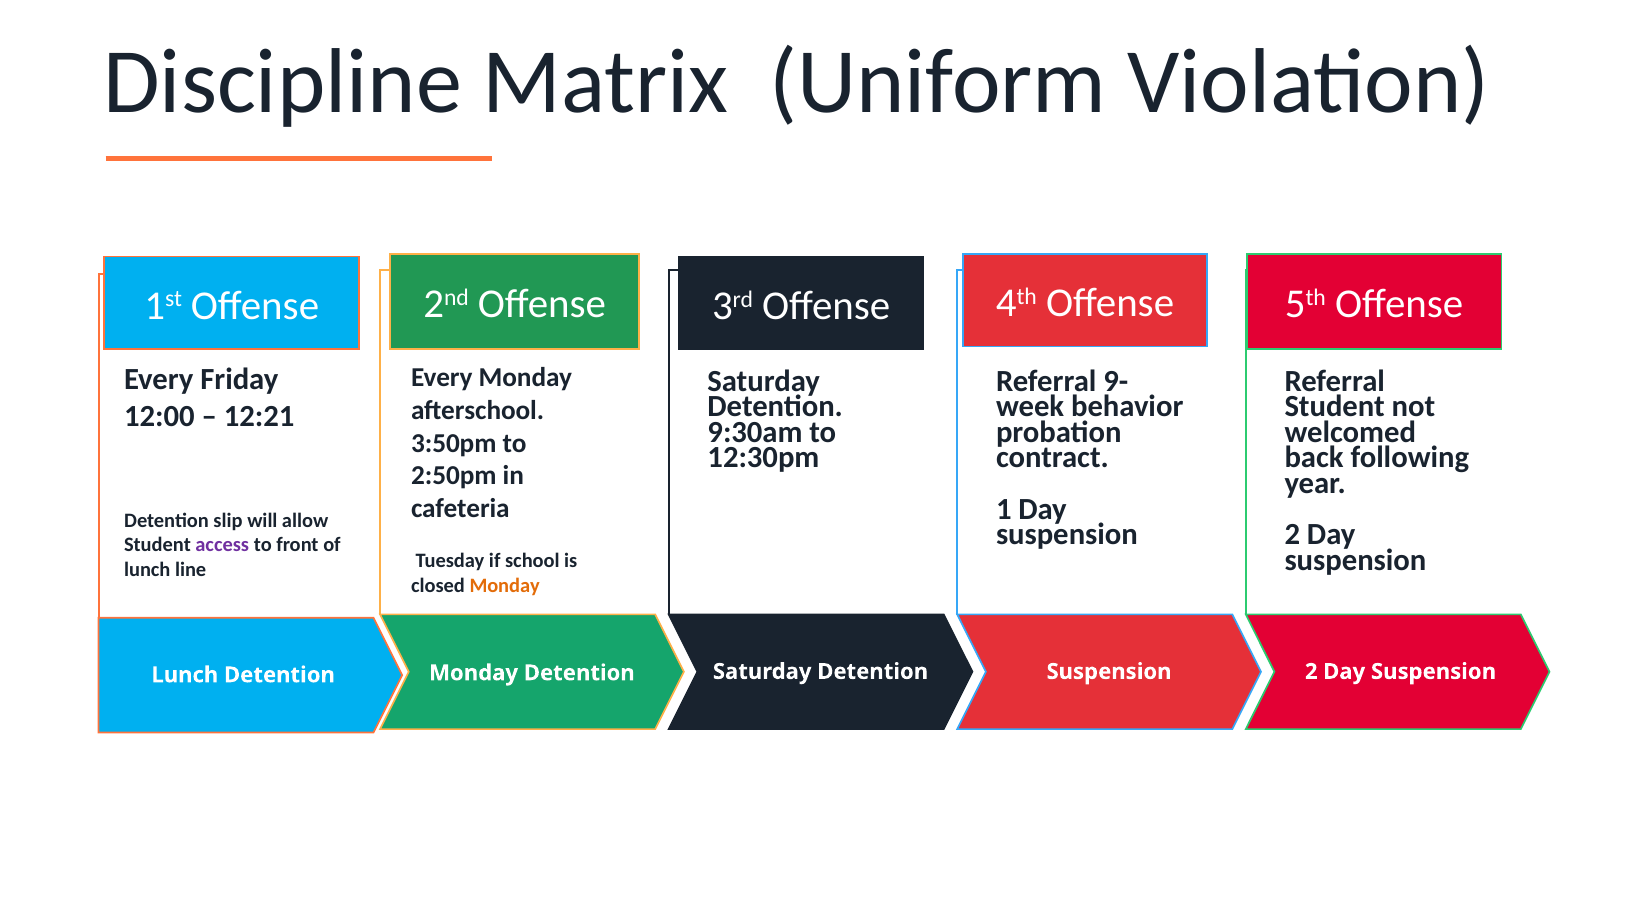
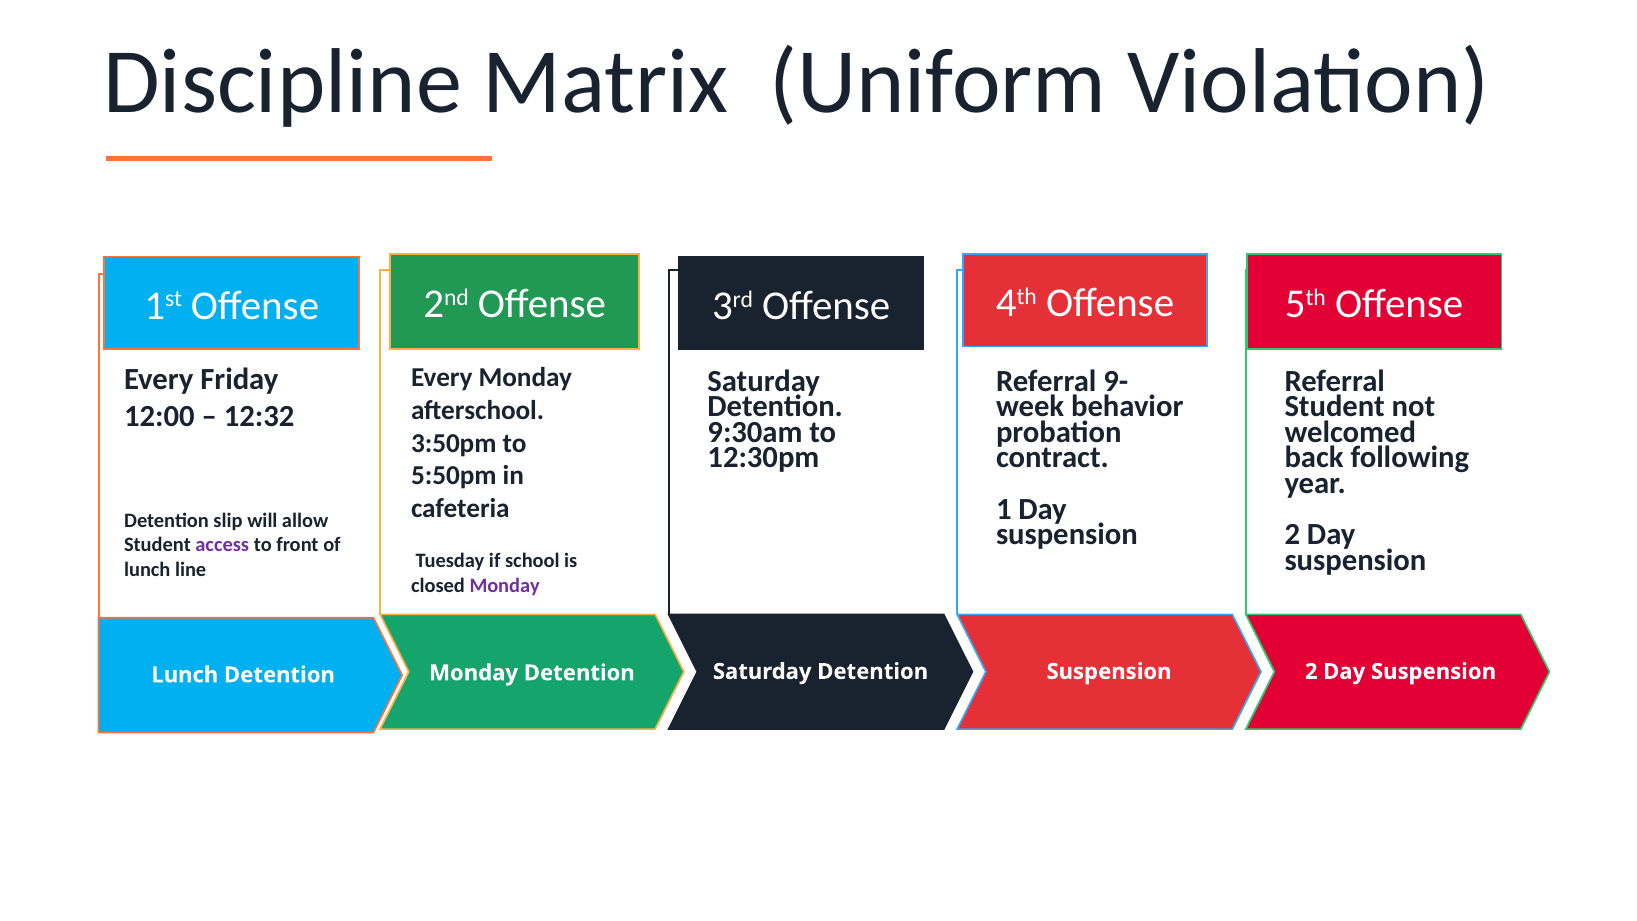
12:21: 12:21 -> 12:32
2:50pm: 2:50pm -> 5:50pm
Monday at (505, 586) colour: orange -> purple
